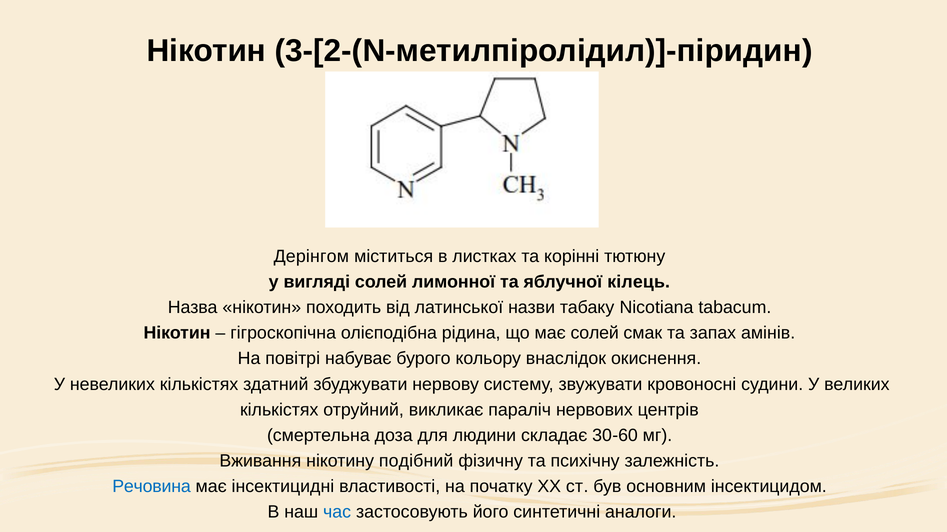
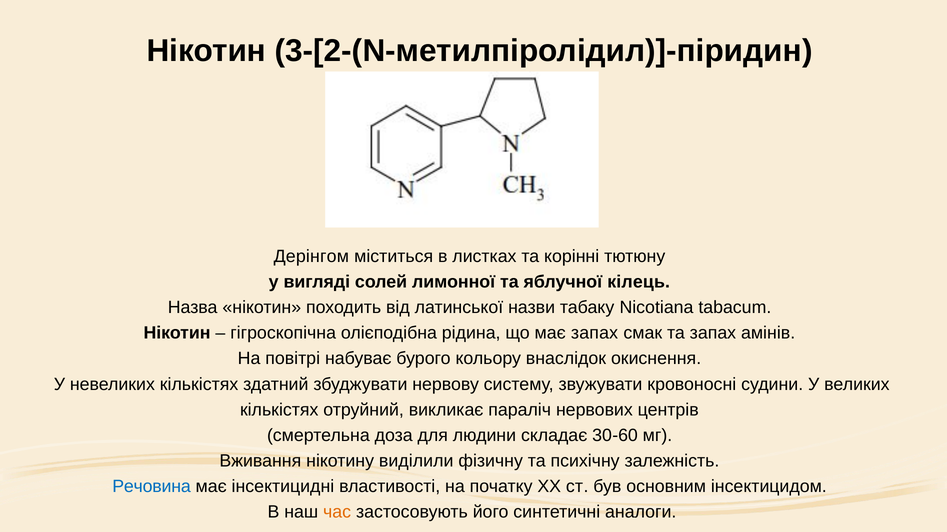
має солей: солей -> запах
подібний: подібний -> виділили
час colour: blue -> orange
